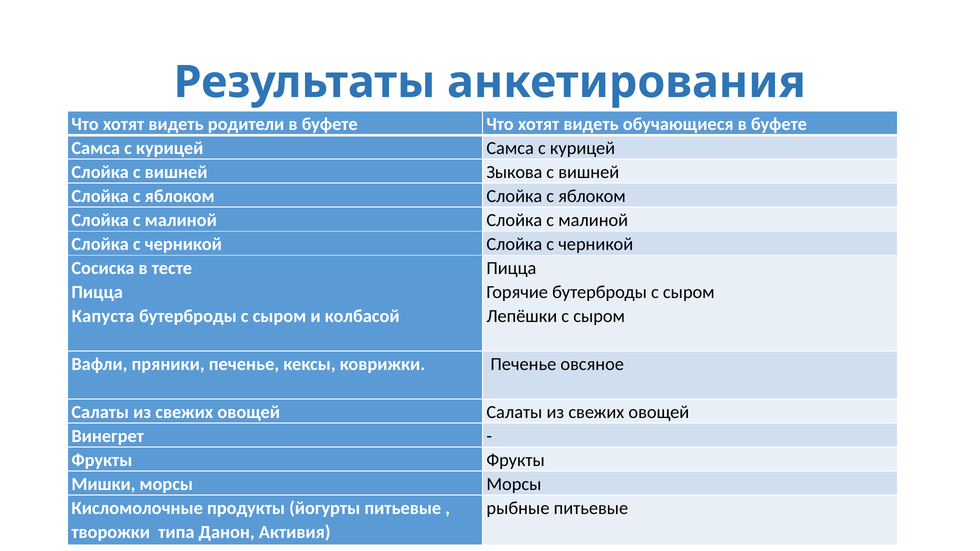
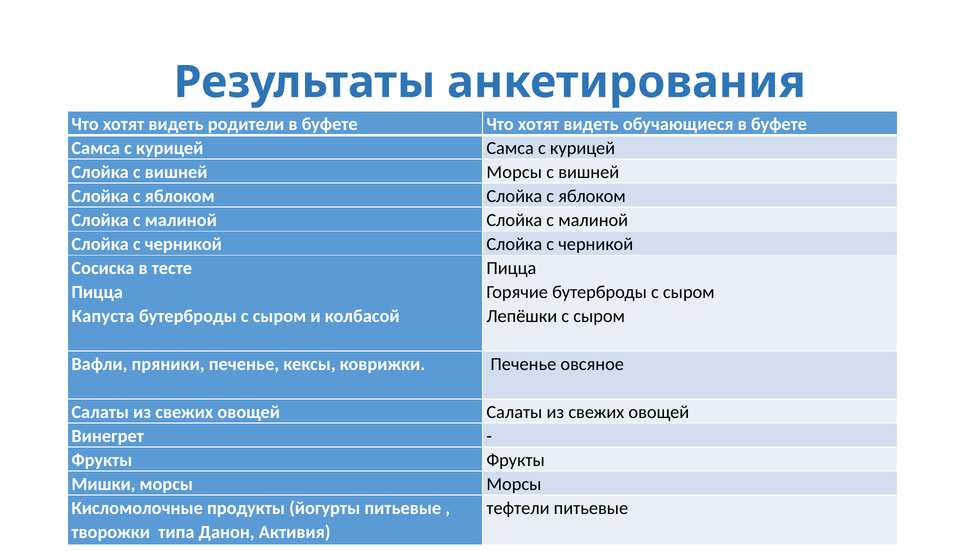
вишней Зыкова: Зыкова -> Морсы
рыбные: рыбные -> тефтели
